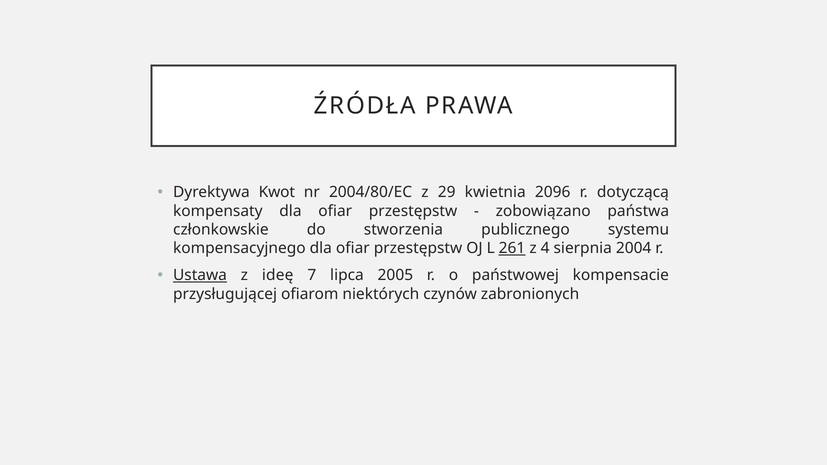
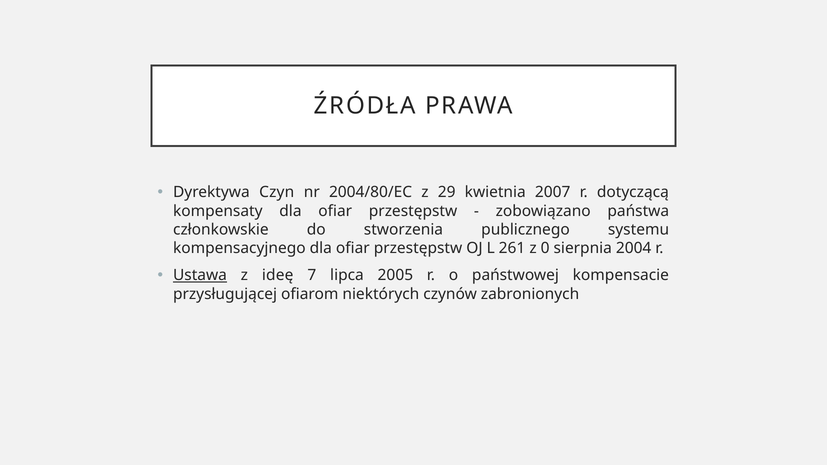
Kwot: Kwot -> Czyn
2096: 2096 -> 2007
261 underline: present -> none
4: 4 -> 0
